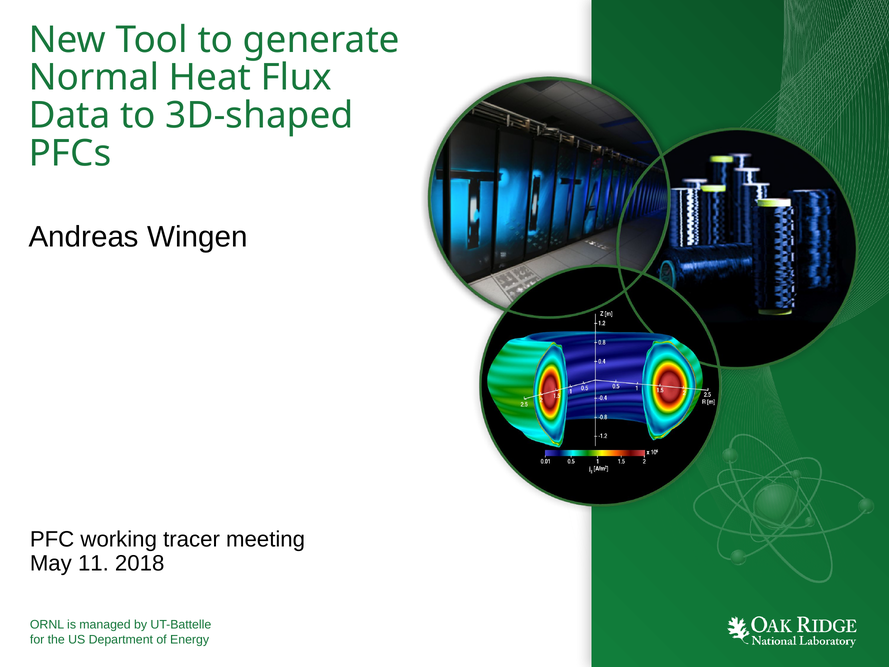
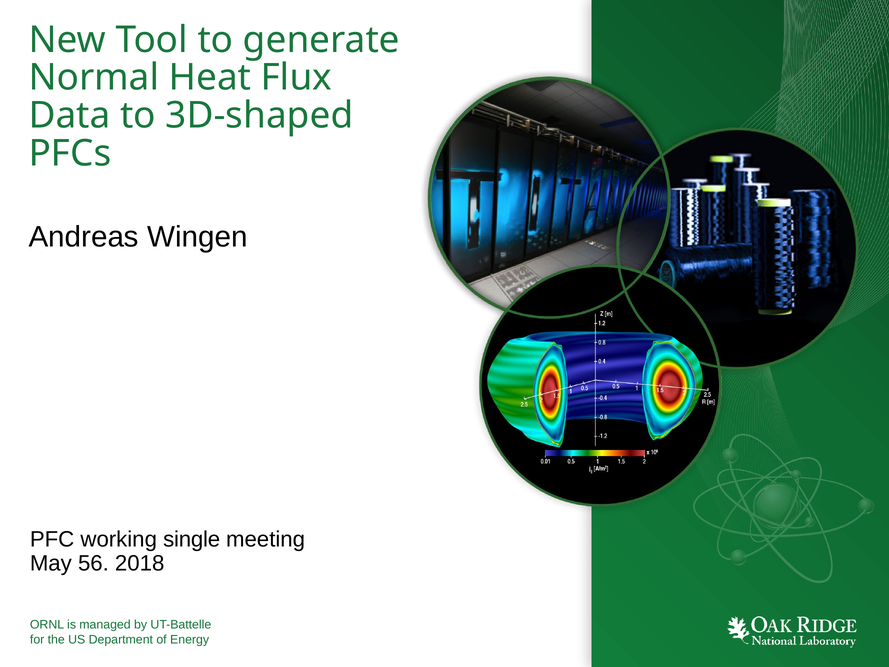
tracer: tracer -> single
11: 11 -> 56
